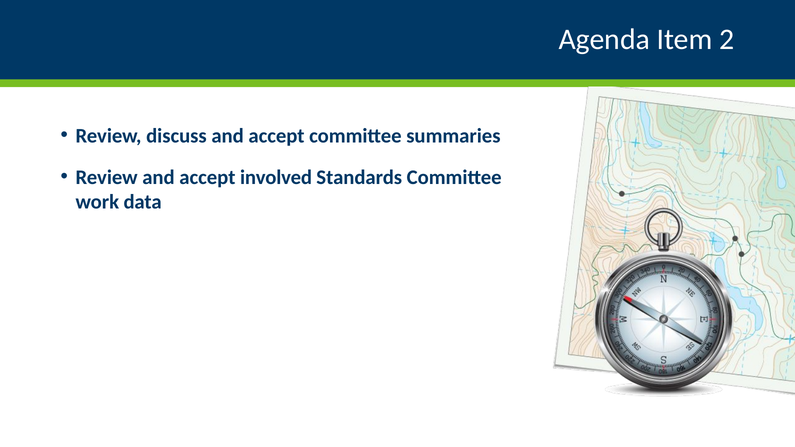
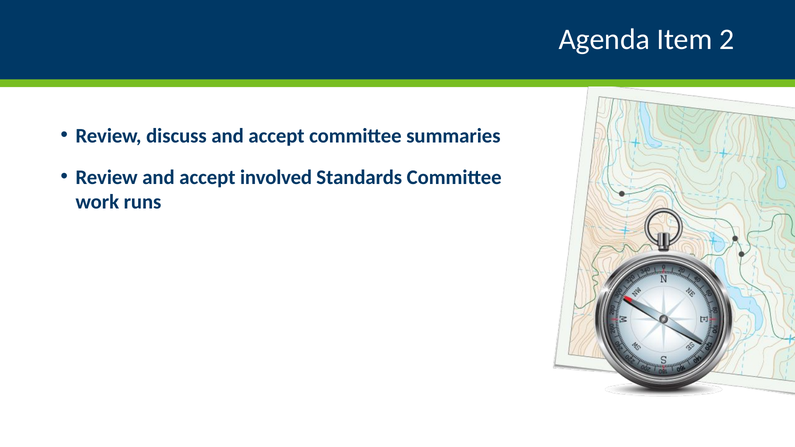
data: data -> runs
